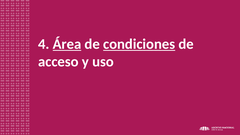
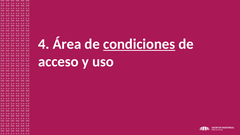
Área underline: present -> none
